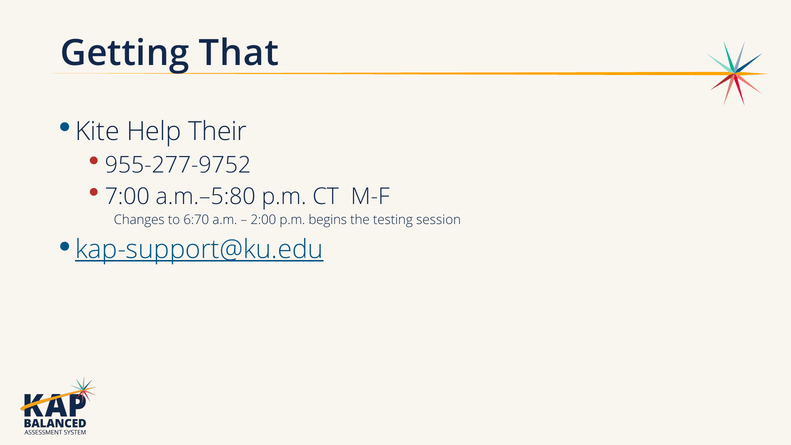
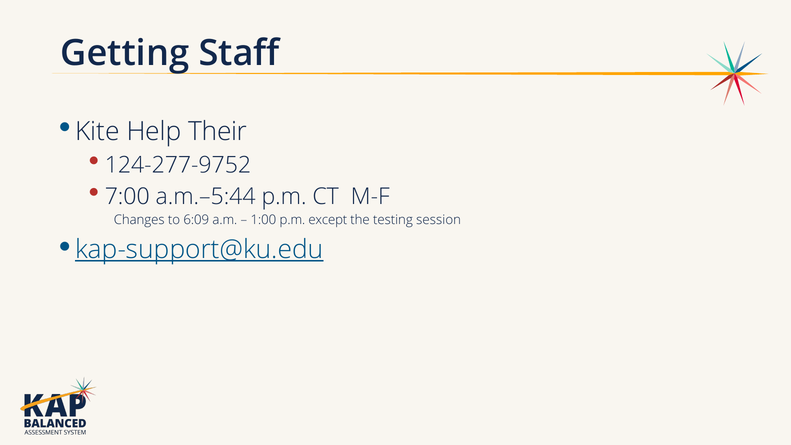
That: That -> Staff
955-277-9752: 955-277-9752 -> 124-277-9752
a.m.–5:80: a.m.–5:80 -> a.m.–5:44
6:70: 6:70 -> 6:09
2:00: 2:00 -> 1:00
begins: begins -> except
